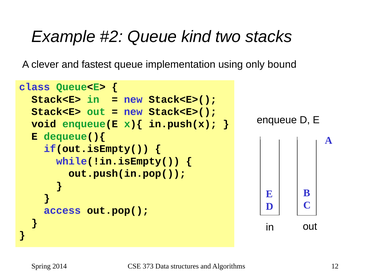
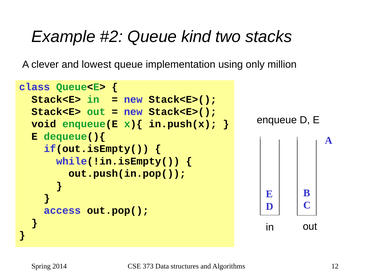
fastest: fastest -> lowest
bound: bound -> million
